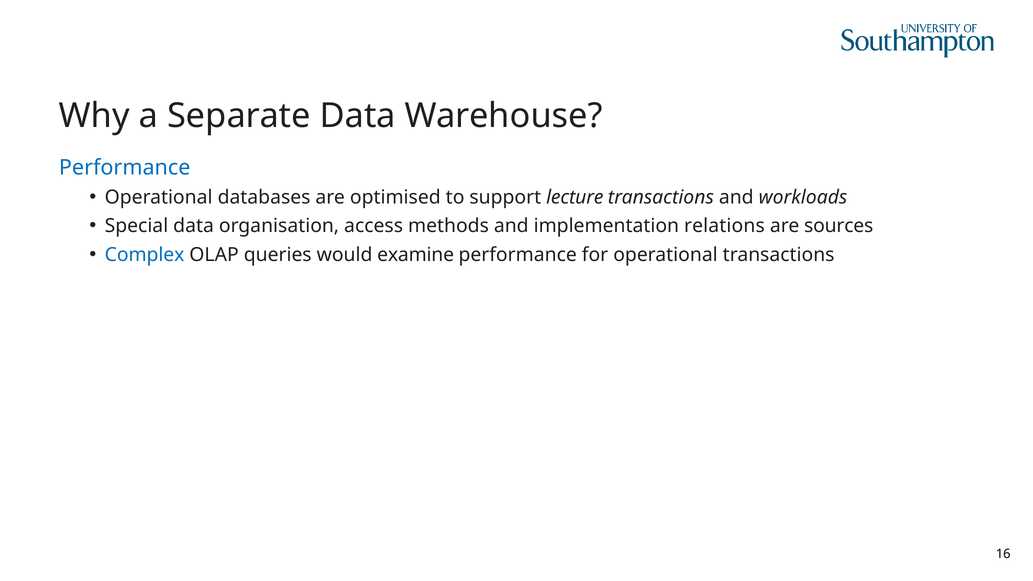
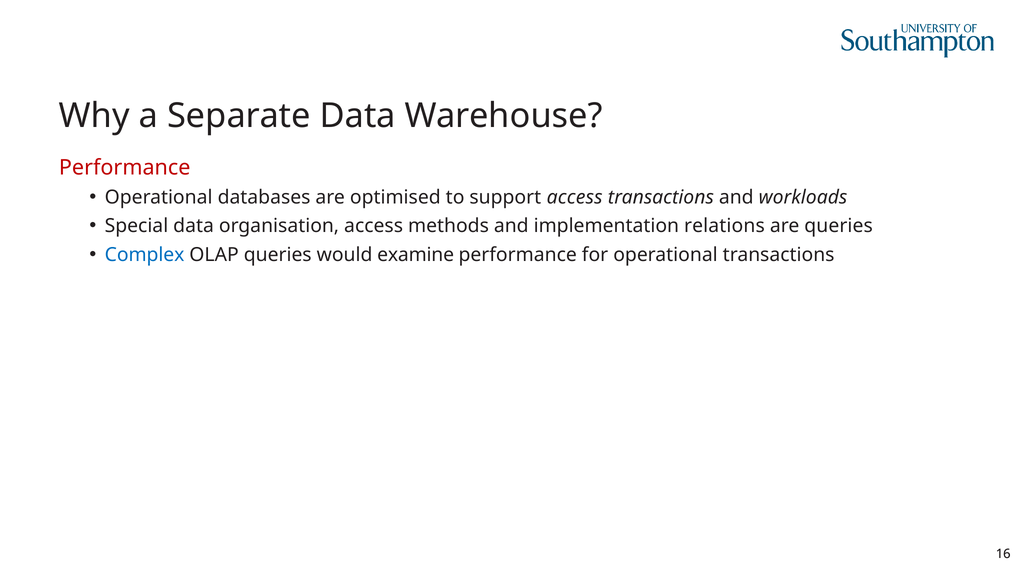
Performance at (125, 168) colour: blue -> red
support lecture: lecture -> access
are sources: sources -> queries
